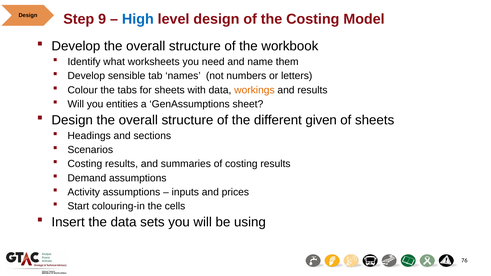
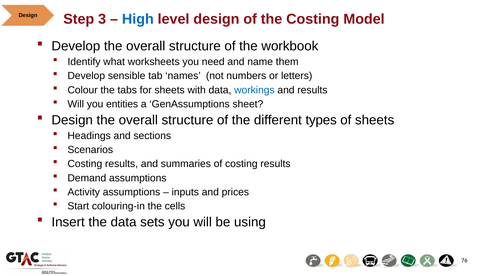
9: 9 -> 3
workings colour: orange -> blue
given: given -> types
